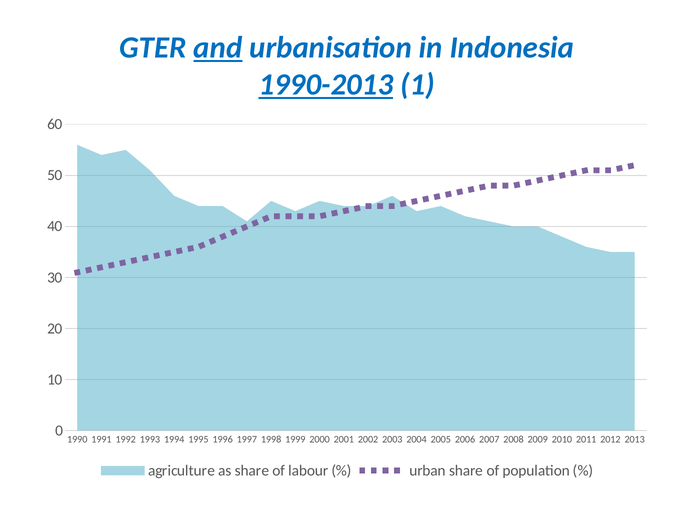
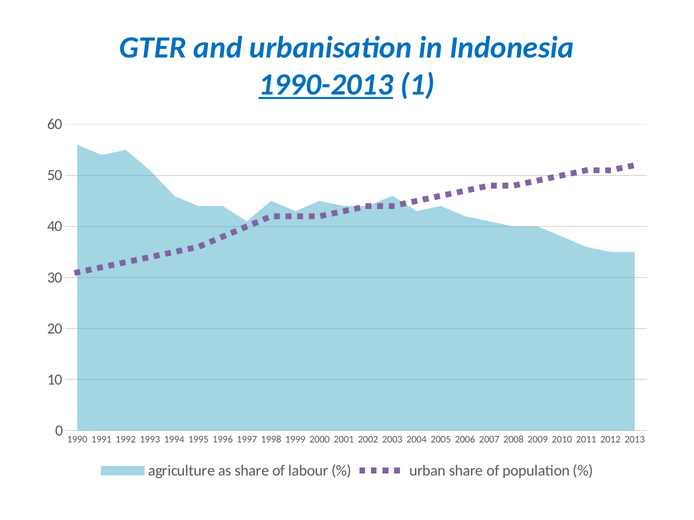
and underline: present -> none
